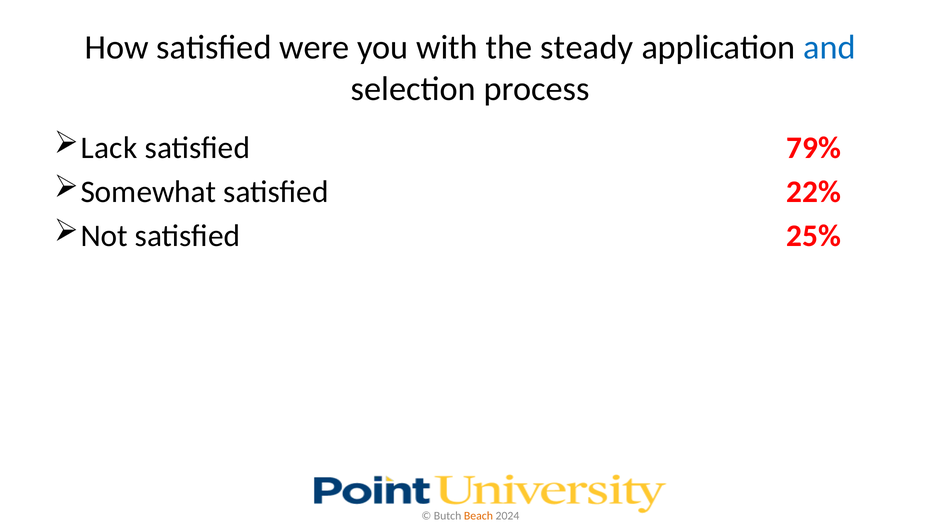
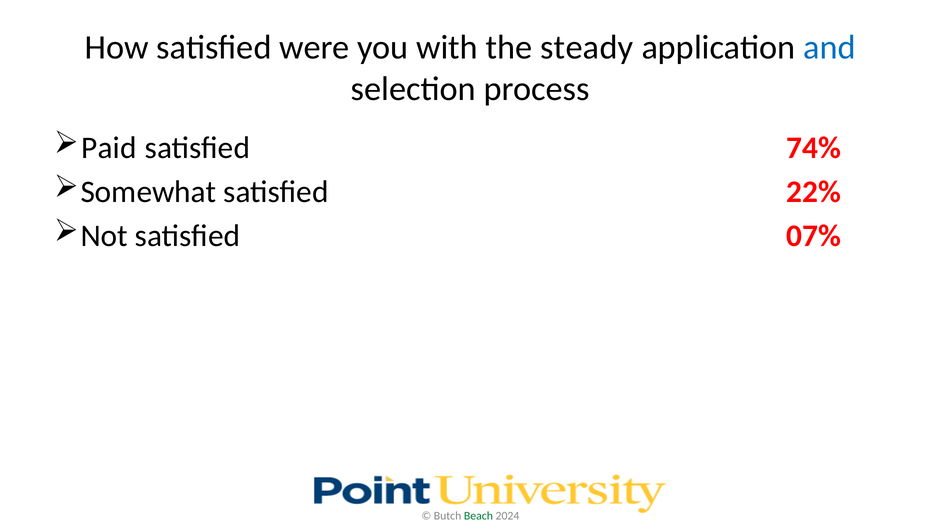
Lack: Lack -> Paid
79%: 79% -> 74%
25%: 25% -> 07%
Beach colour: orange -> green
